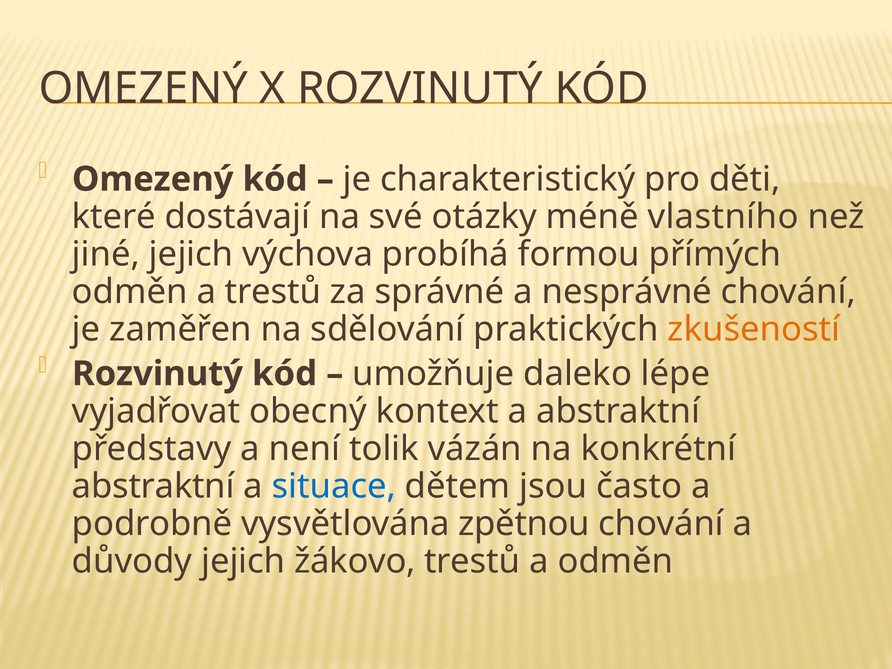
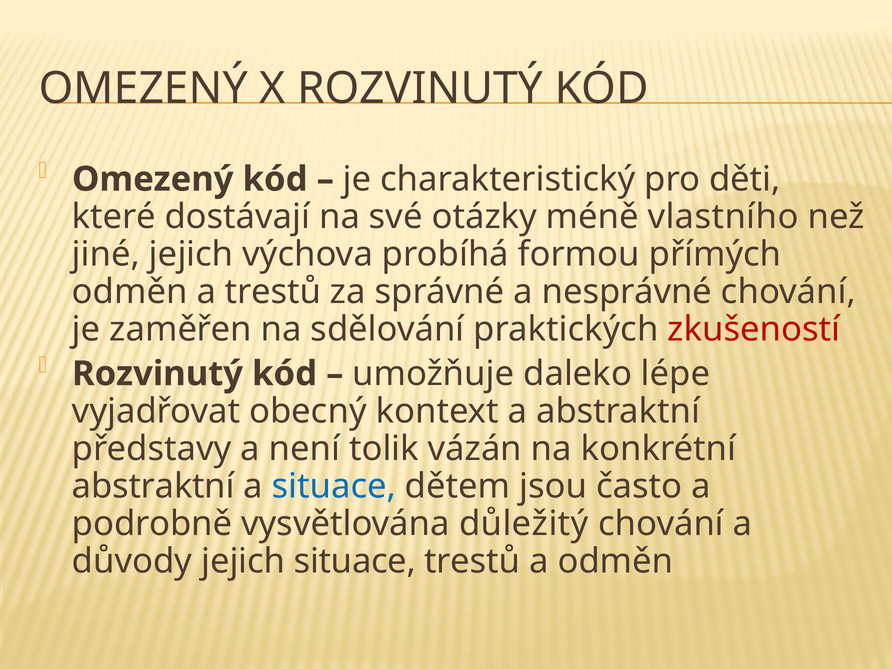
zkušeností colour: orange -> red
zpětnou: zpětnou -> důležitý
jejich žákovo: žákovo -> situace
